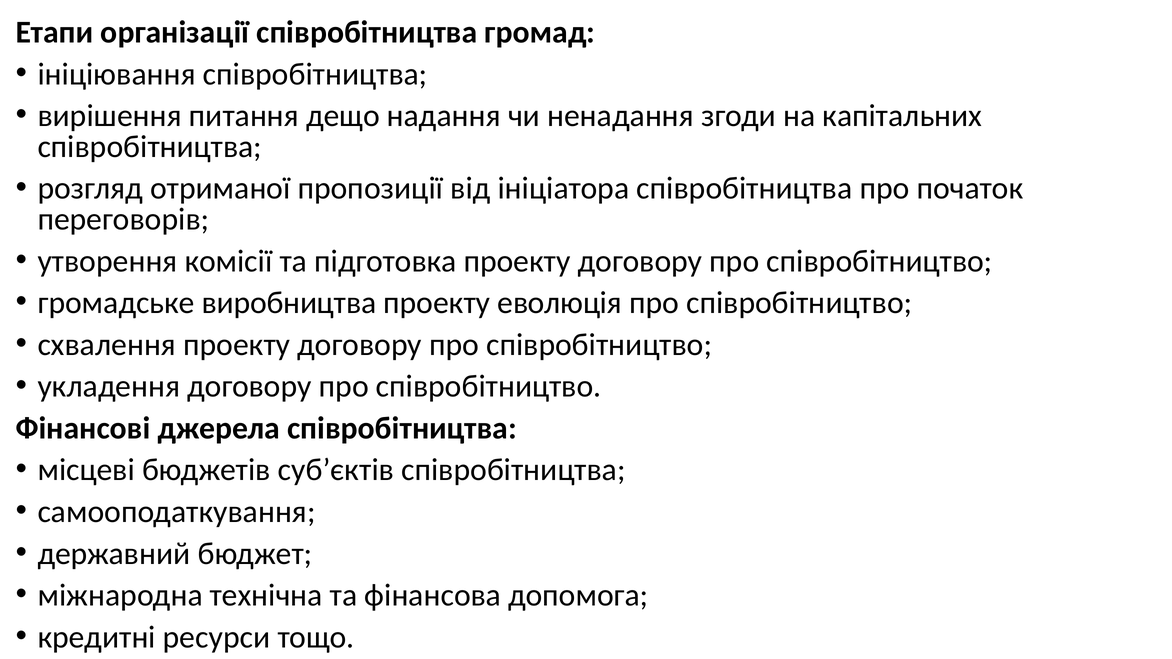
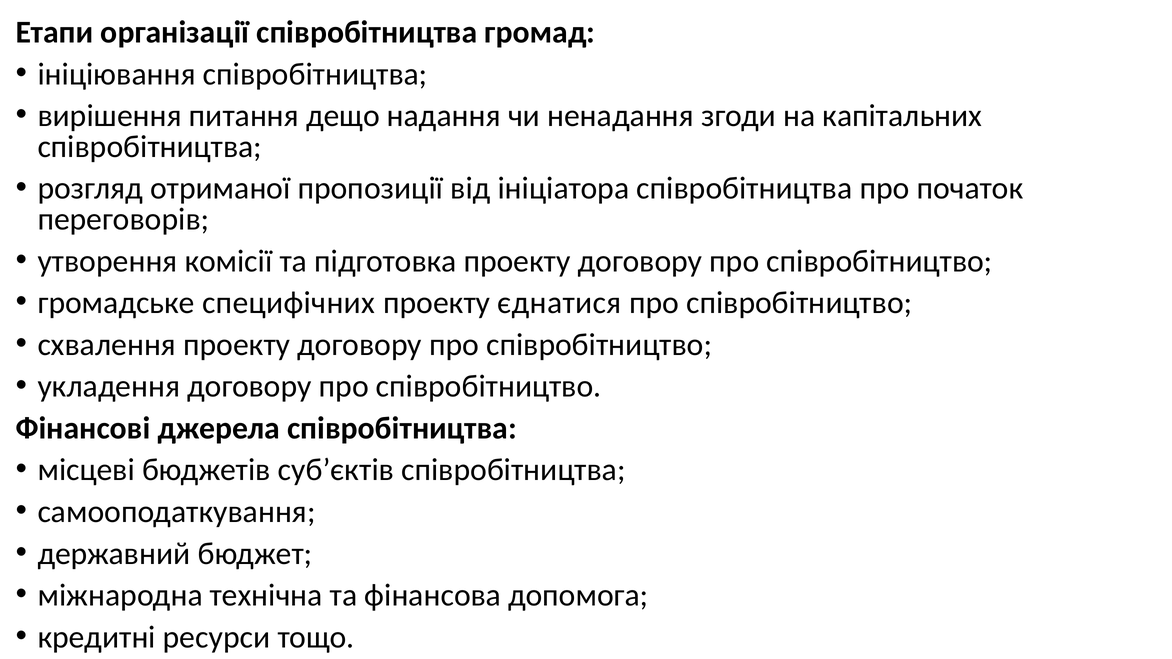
виробництва: виробництва -> специфічних
еволюція: еволюція -> єднатися
